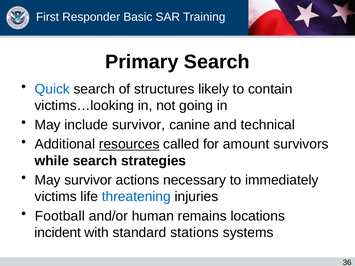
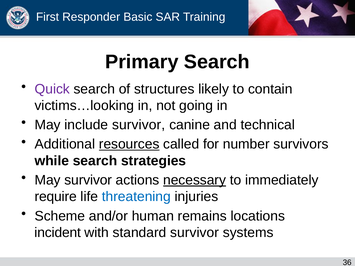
Quick colour: blue -> purple
amount: amount -> number
necessary underline: none -> present
victims: victims -> require
Football: Football -> Scheme
standard stations: stations -> survivor
